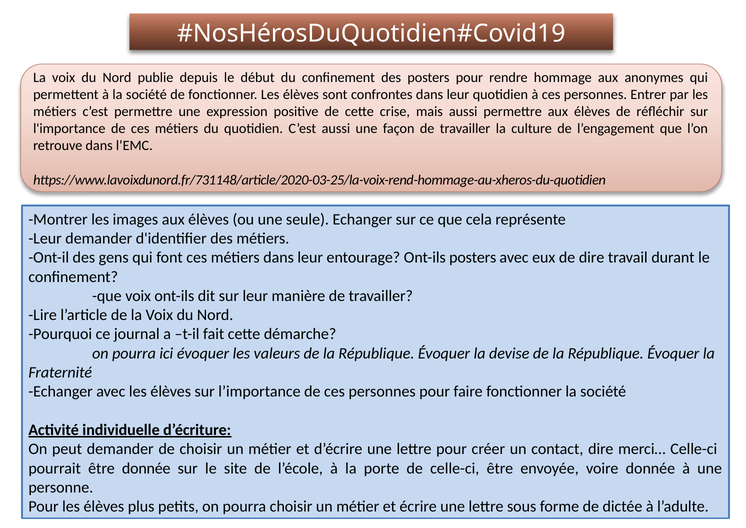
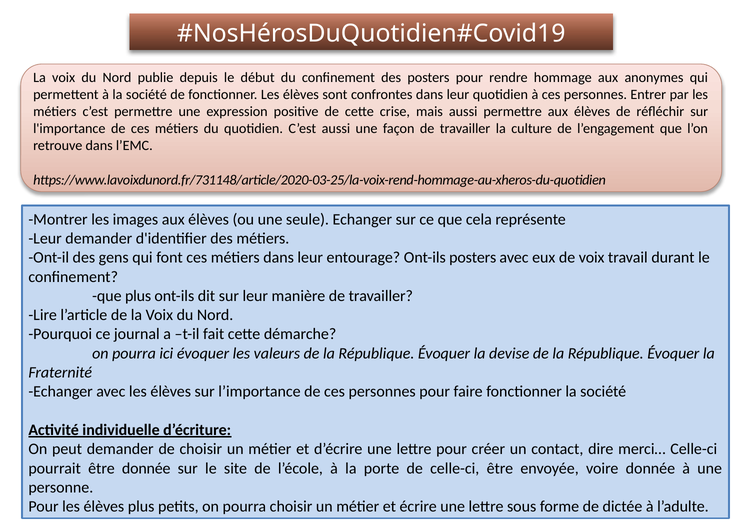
de dire: dire -> voix
que voix: voix -> plus
